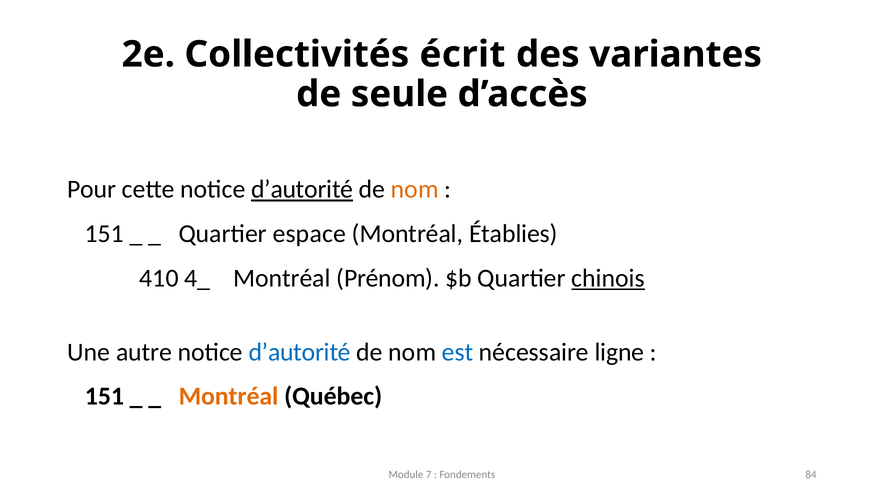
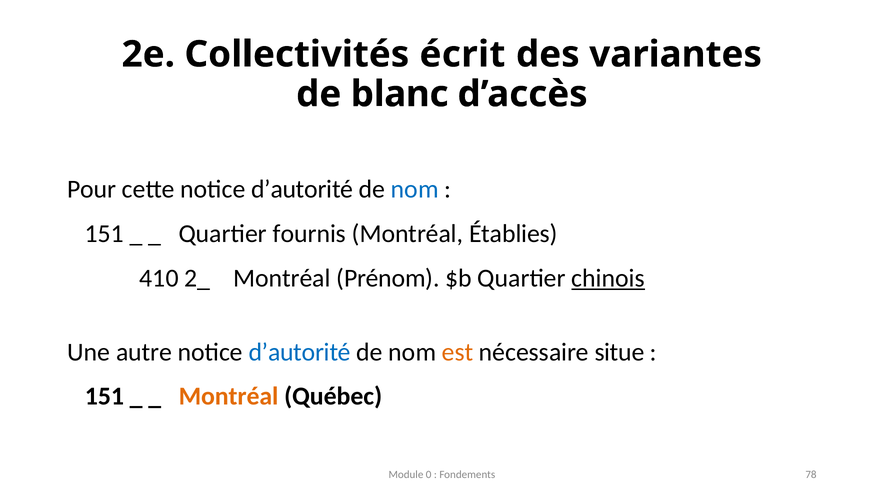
seule: seule -> blanc
d’autorité at (302, 190) underline: present -> none
nom at (415, 190) colour: orange -> blue
espace: espace -> fournis
4_: 4_ -> 2_
est colour: blue -> orange
ligne: ligne -> situe
7: 7 -> 0
84: 84 -> 78
